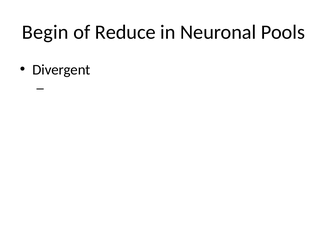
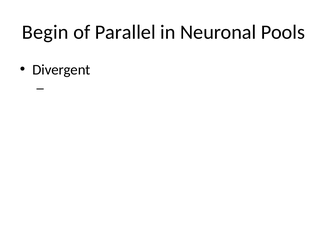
Reduce: Reduce -> Parallel
